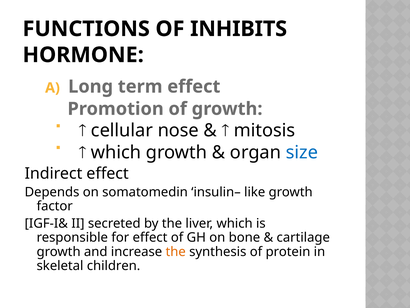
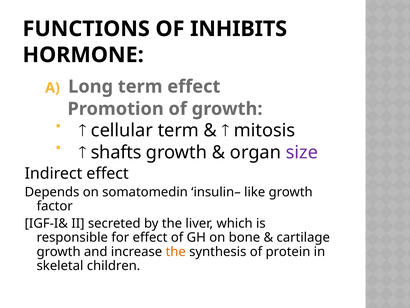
cellular nose: nose -> term
which at (116, 152): which -> shafts
size colour: blue -> purple
